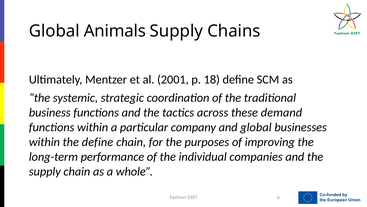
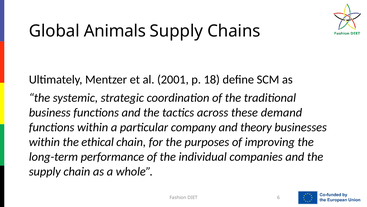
and global: global -> theory
the define: define -> ethical
